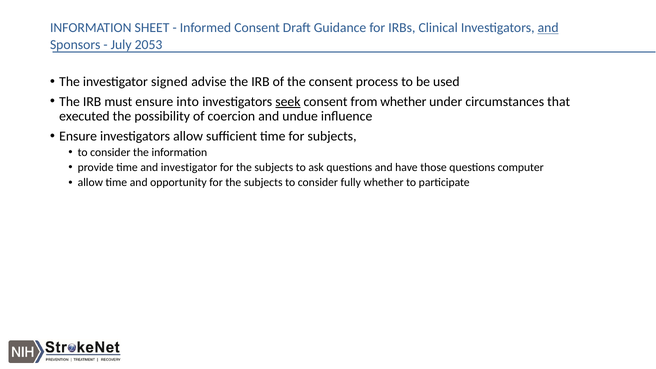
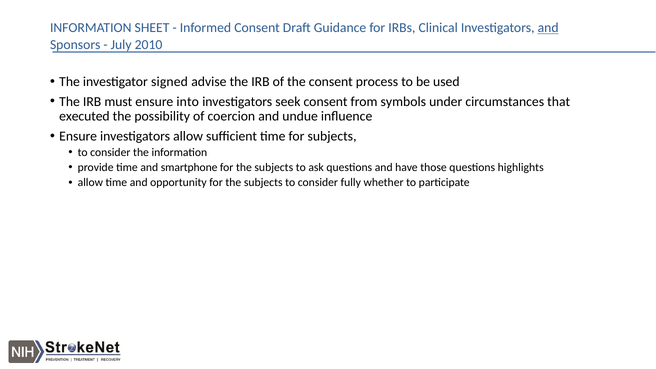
2053: 2053 -> 2010
seek underline: present -> none
from whether: whether -> symbols
and investigator: investigator -> smartphone
computer: computer -> highlights
